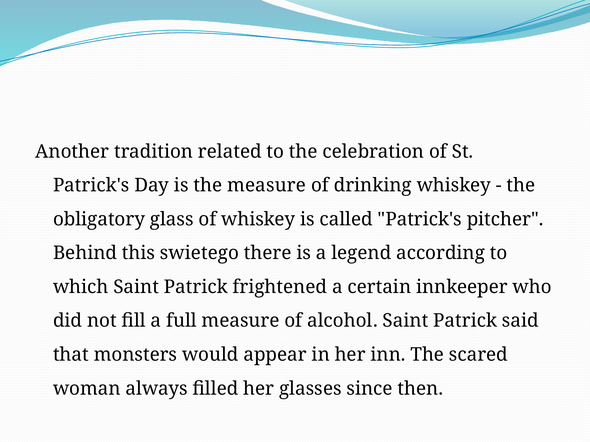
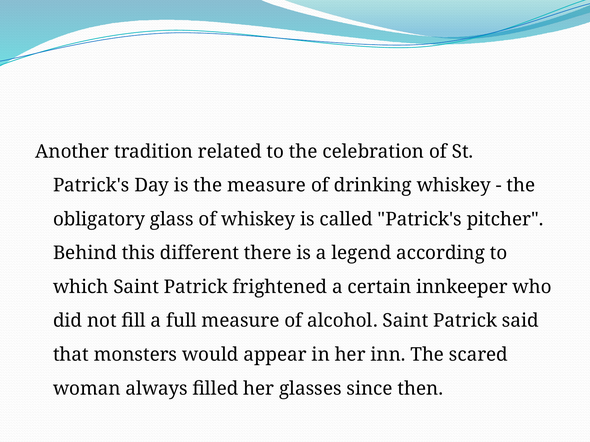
swietego: swietego -> different
